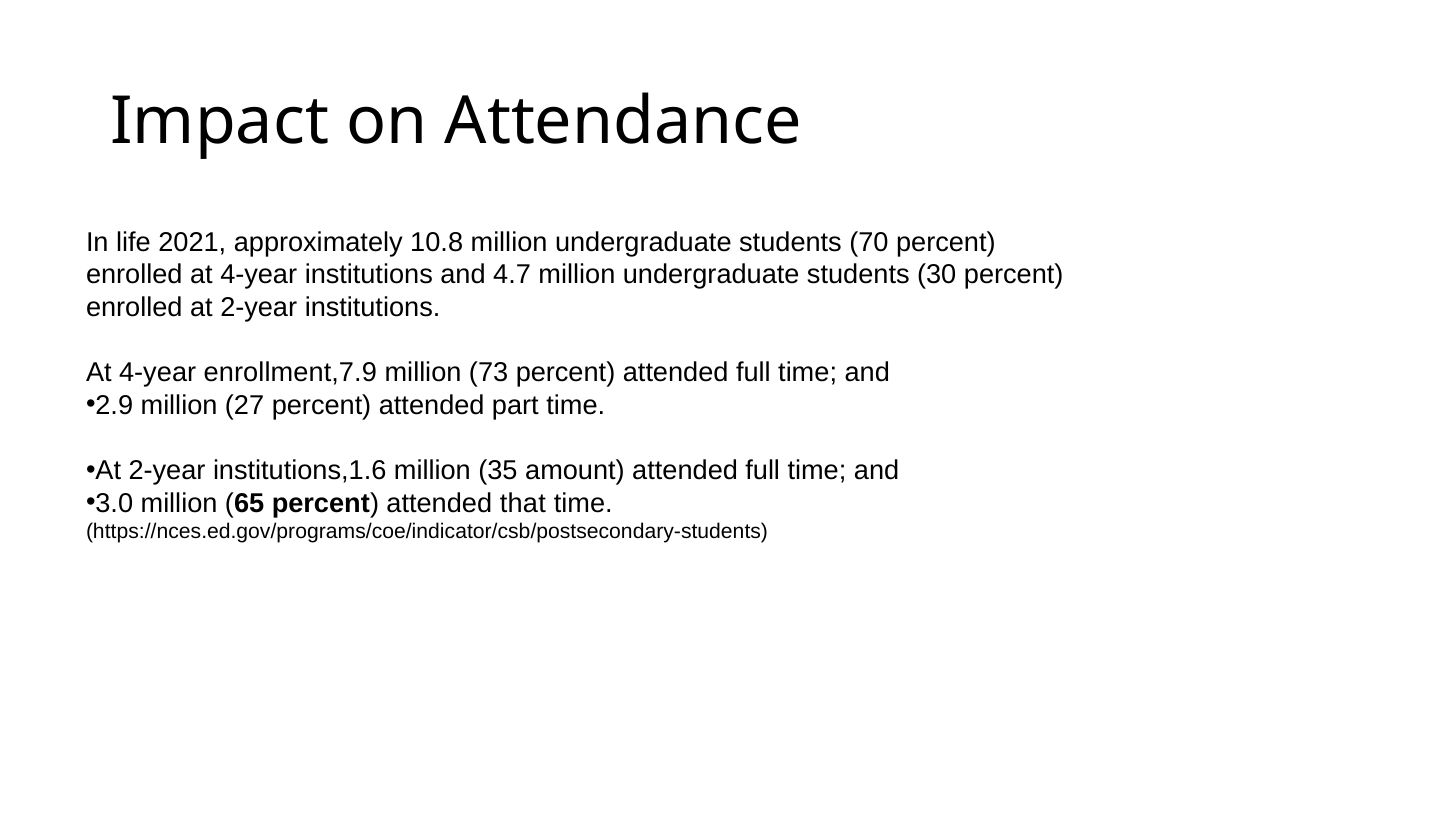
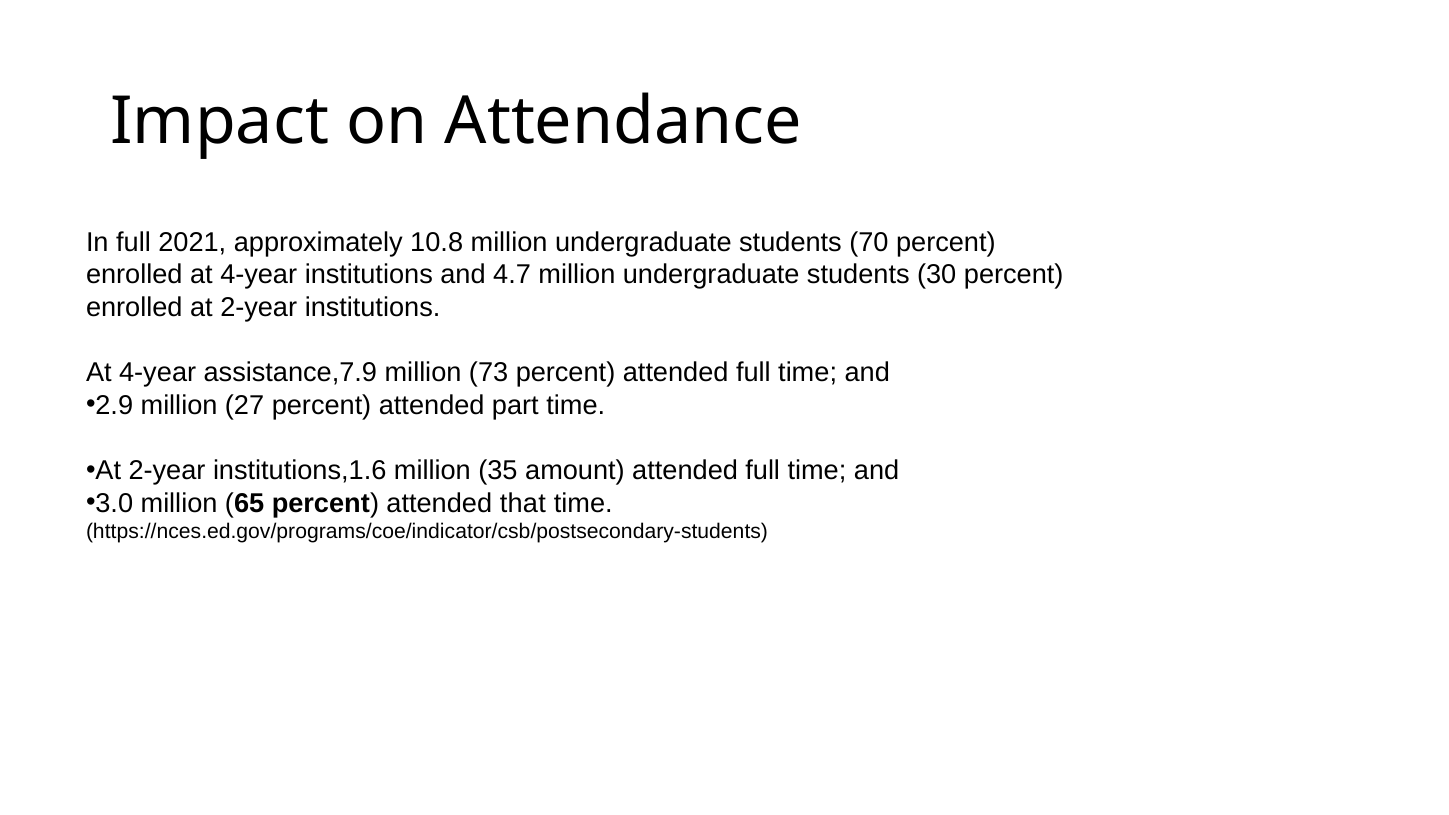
In life: life -> full
enrollment,7.9: enrollment,7.9 -> assistance,7.9
